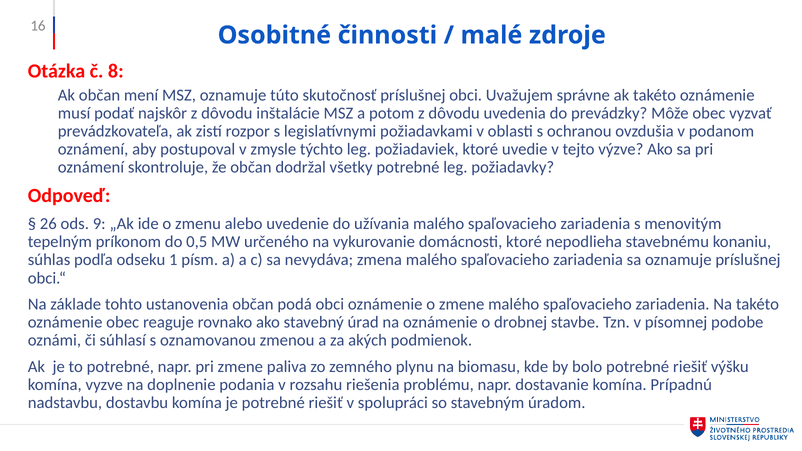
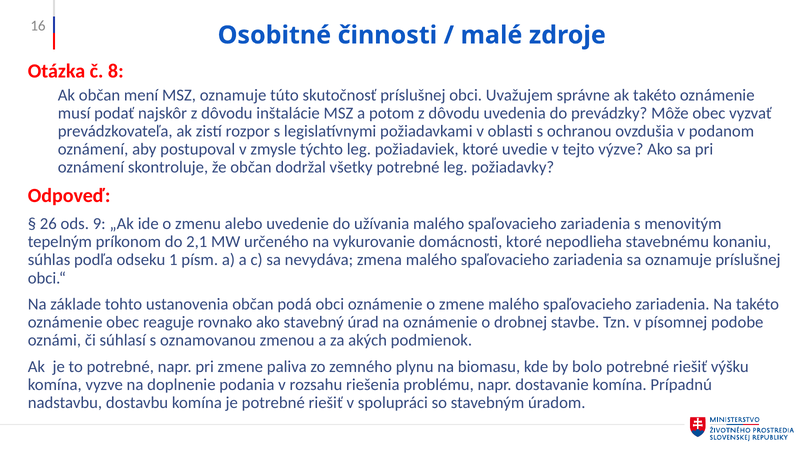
0,5: 0,5 -> 2,1
